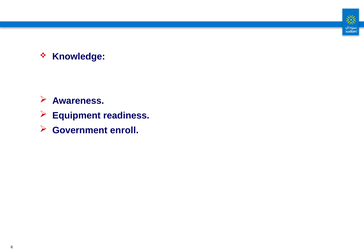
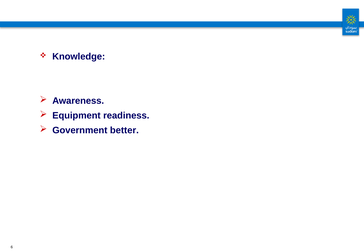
enroll: enroll -> better
